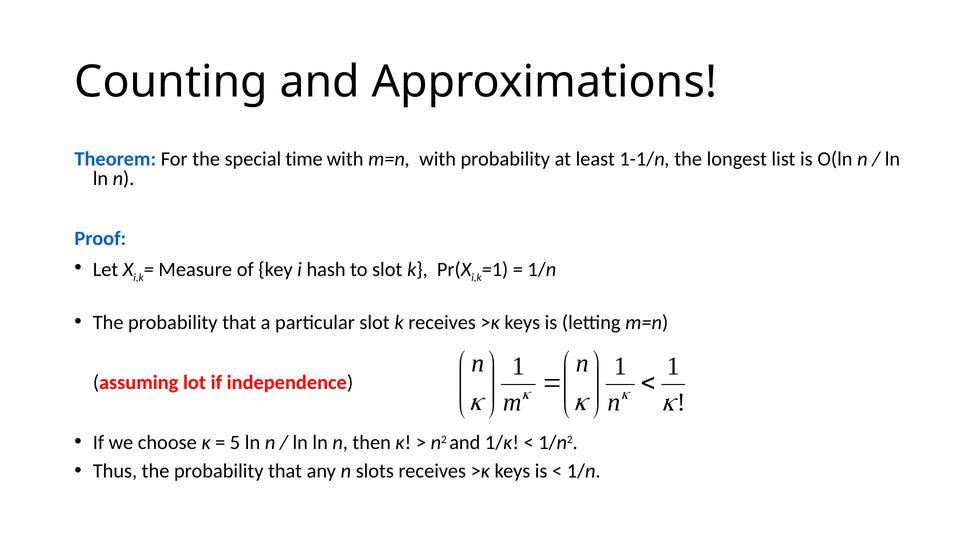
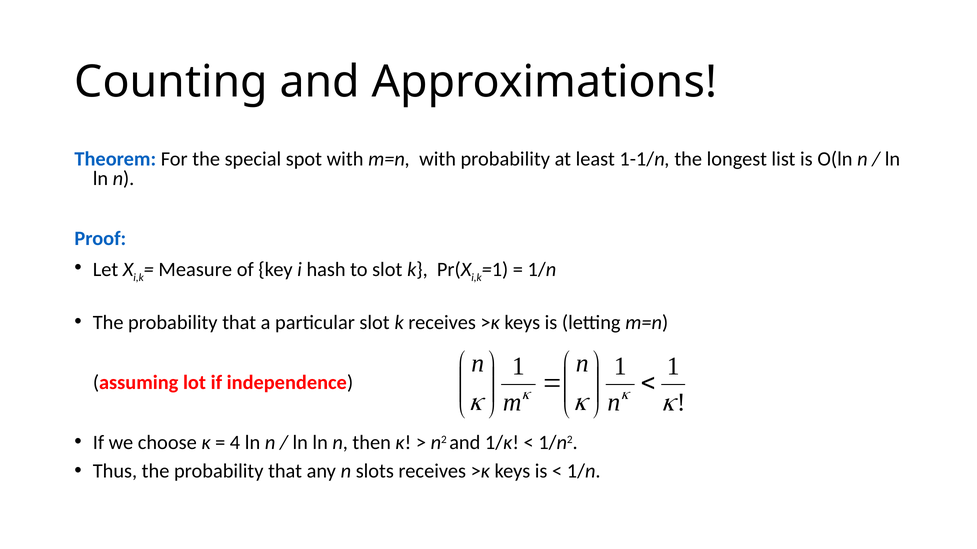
time: time -> spot
5: 5 -> 4
